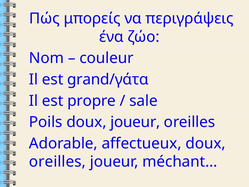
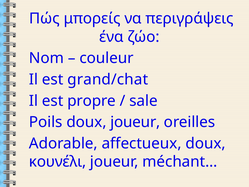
grand/γάτα: grand/γάτα -> grand/chat
oreilles at (57, 162): oreilles -> κουνέλι
